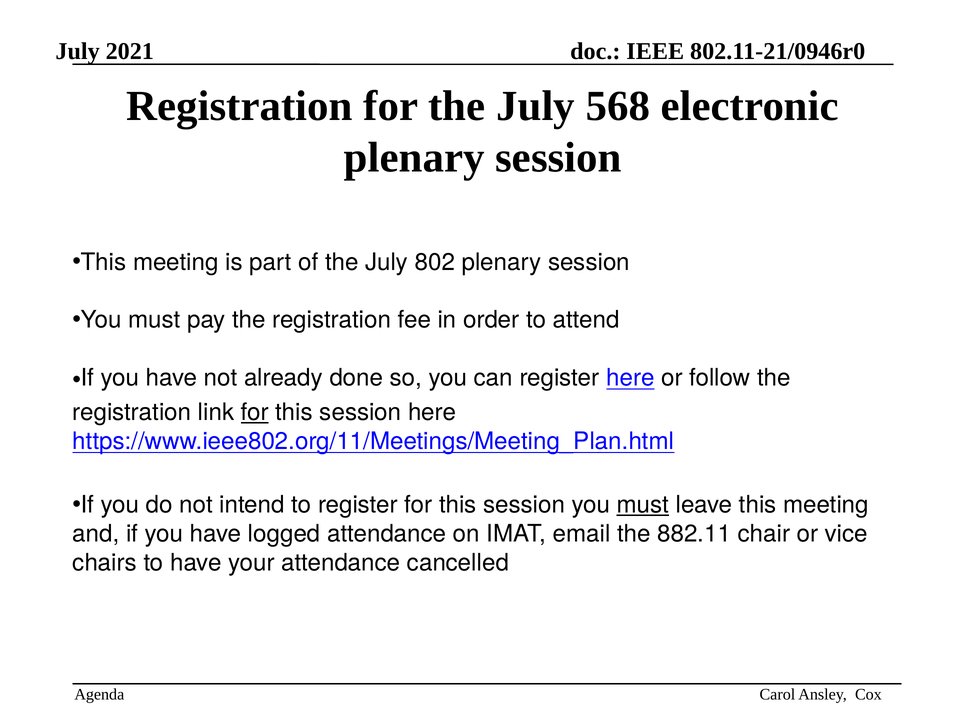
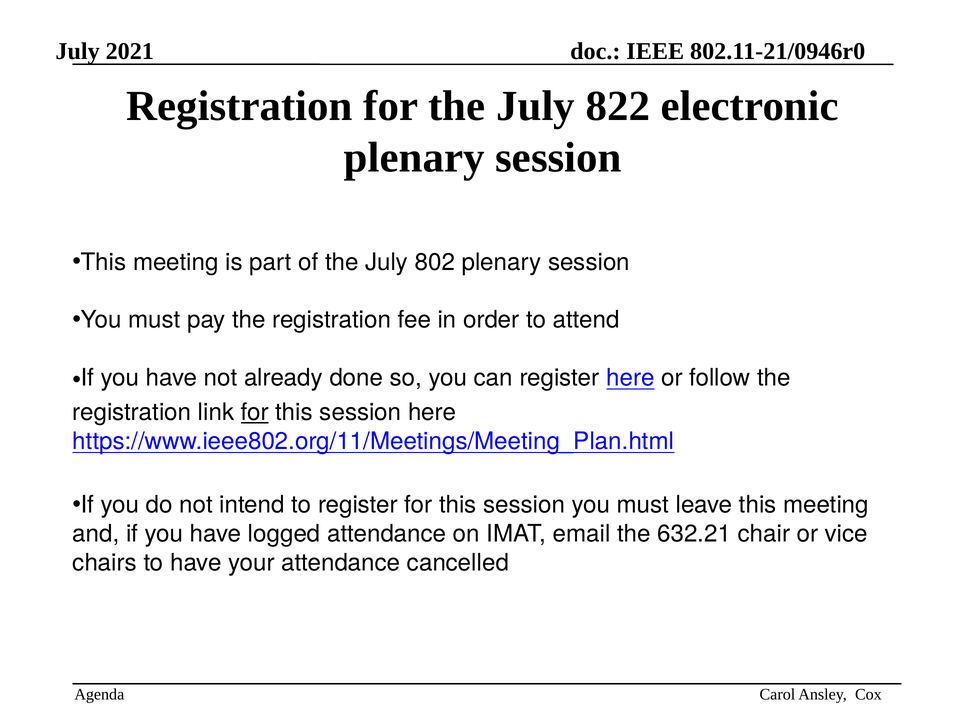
568: 568 -> 822
must at (643, 505) underline: present -> none
882.11: 882.11 -> 632.21
